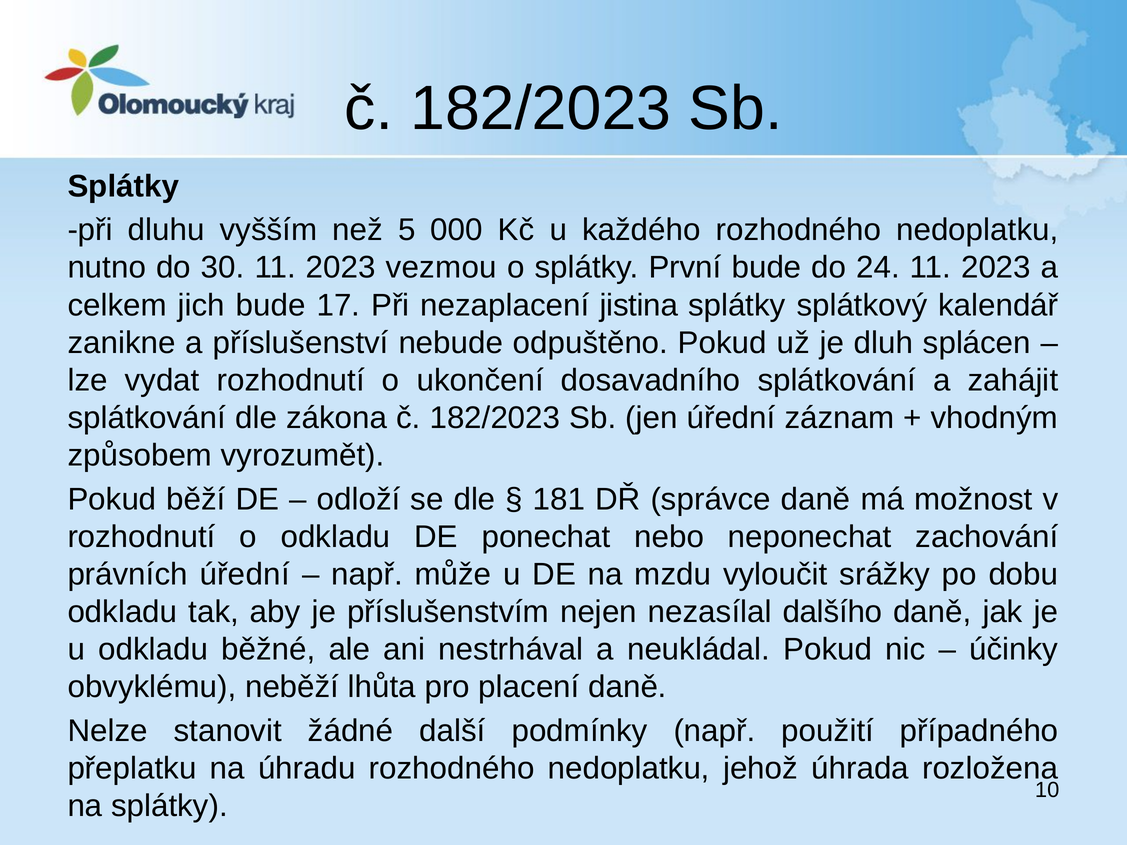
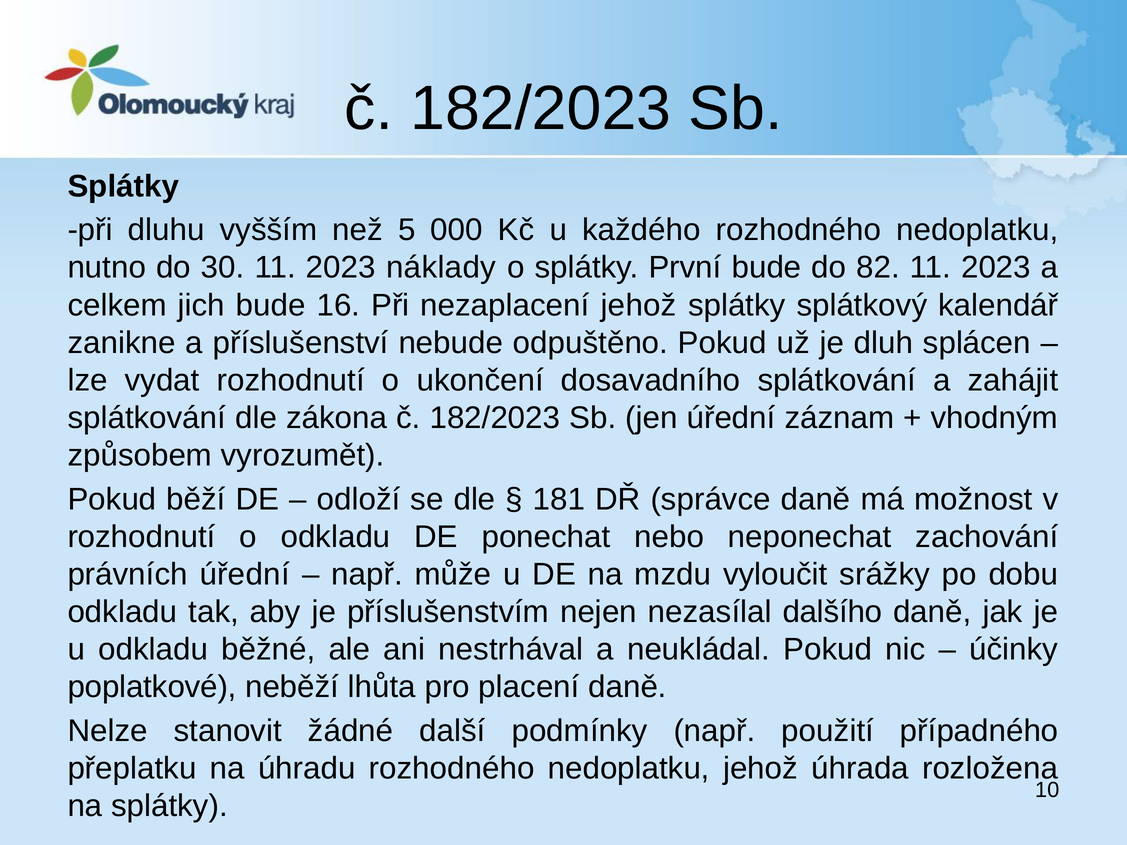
vezmou: vezmou -> náklady
24: 24 -> 82
17: 17 -> 16
nezaplacení jistina: jistina -> jehož
obvyklému: obvyklému -> poplatkové
